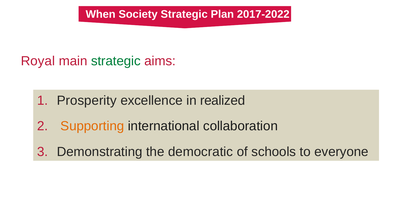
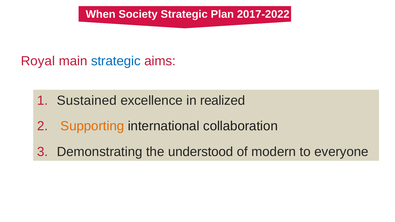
strategic at (116, 61) colour: green -> blue
Prosperity: Prosperity -> Sustained
democratic: democratic -> understood
schools: schools -> modern
